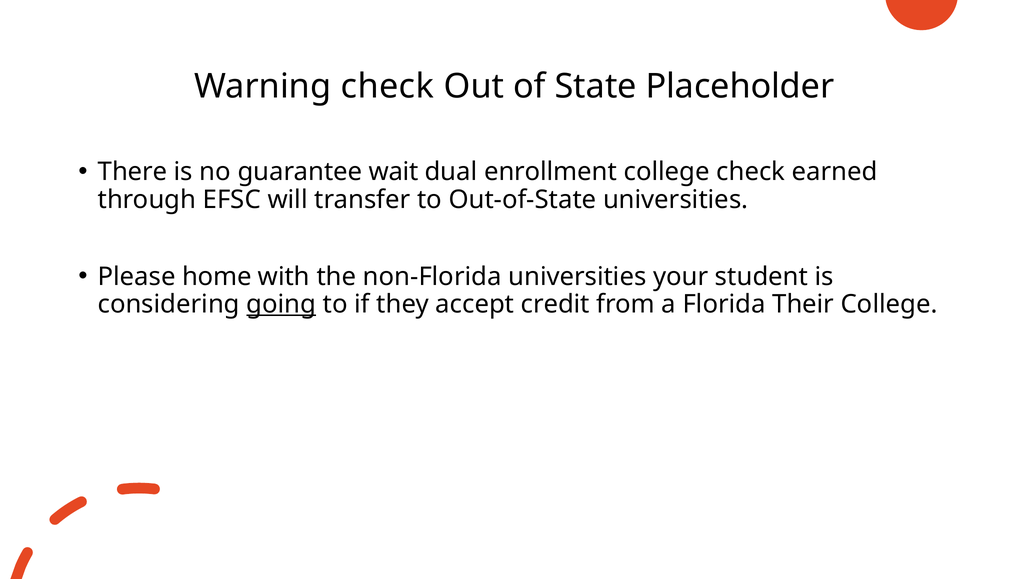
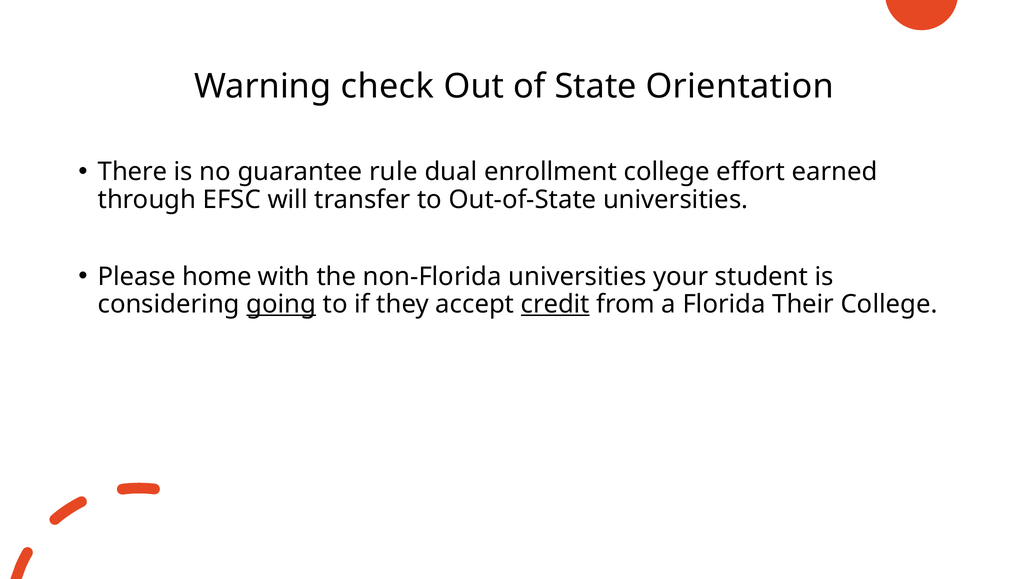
Placeholder: Placeholder -> Orientation
wait: wait -> rule
college check: check -> effort
credit underline: none -> present
